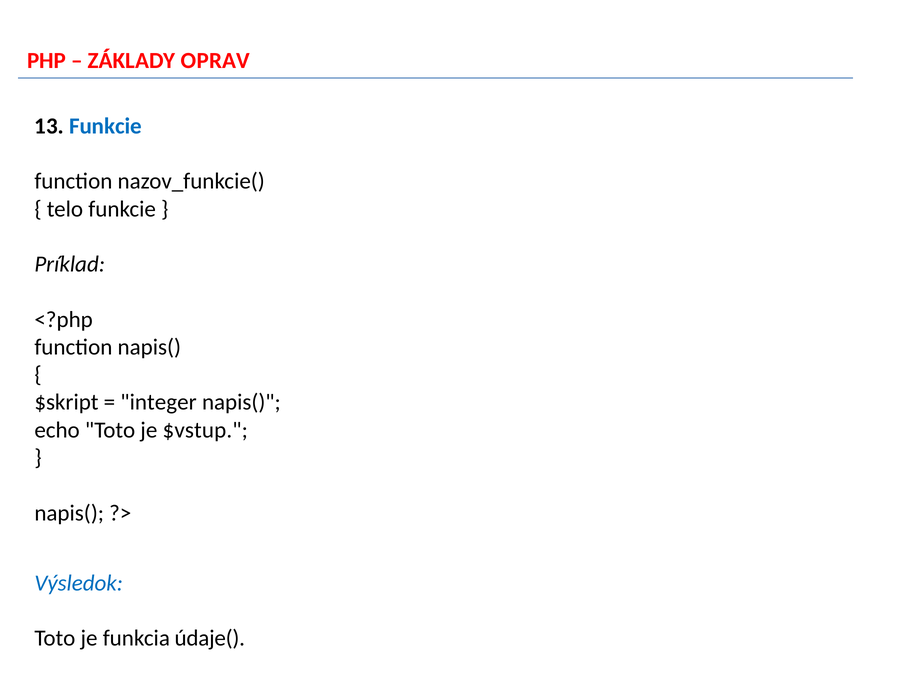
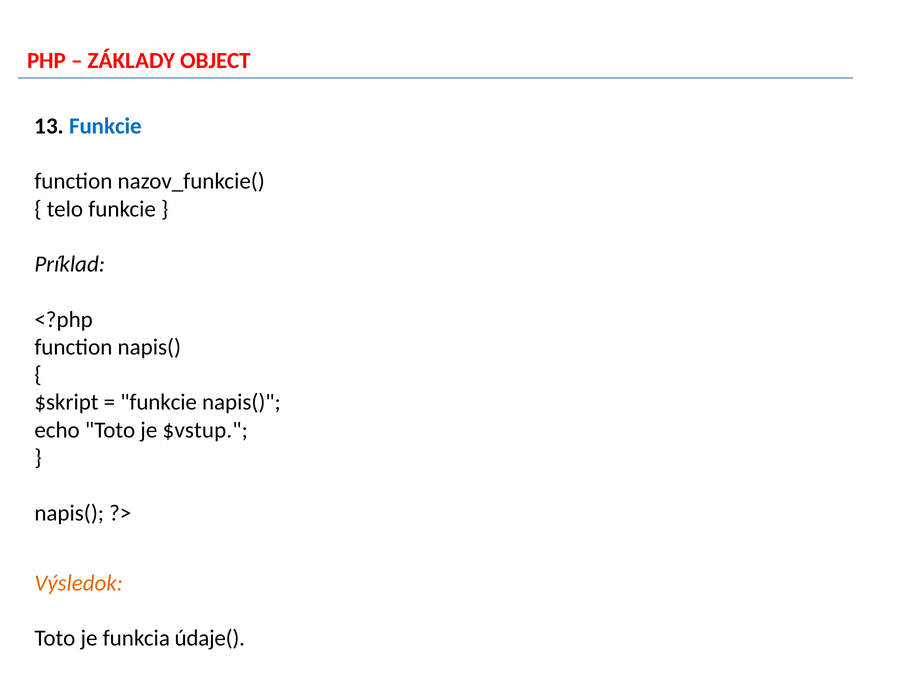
OPRAV: OPRAV -> OBJECT
integer at (159, 403): integer -> funkcie
Výsledok colour: blue -> orange
